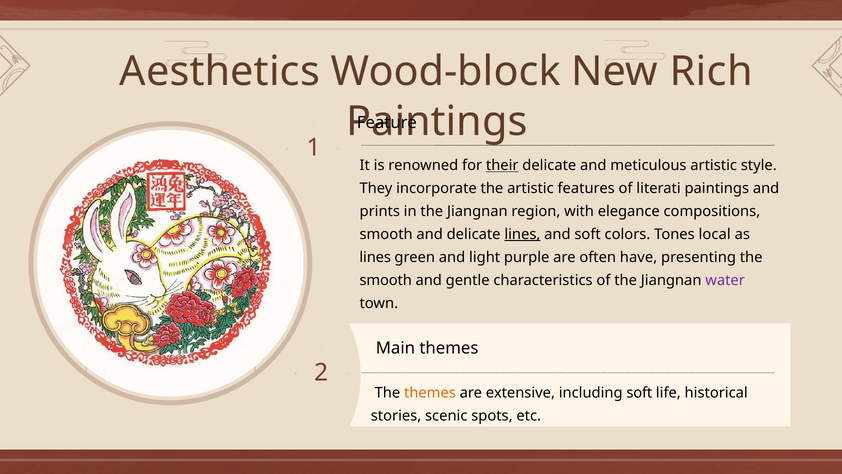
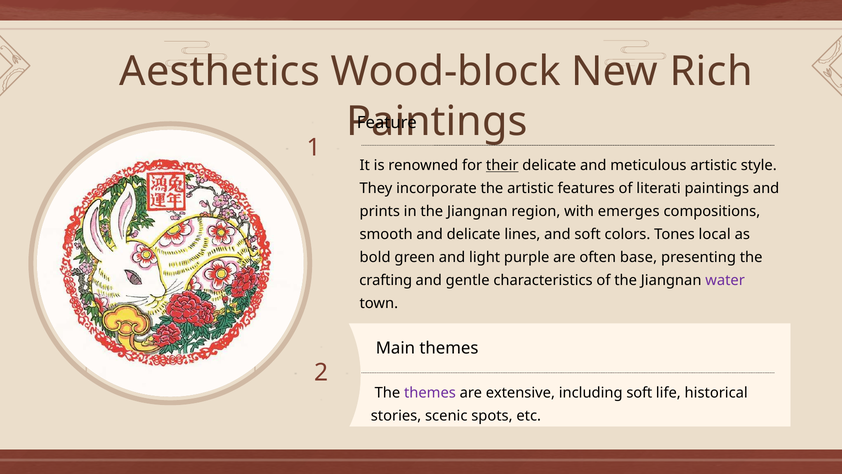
elegance: elegance -> emerges
lines at (522, 234) underline: present -> none
lines at (375, 257): lines -> bold
have: have -> base
smooth at (386, 280): smooth -> crafting
themes at (430, 393) colour: orange -> purple
